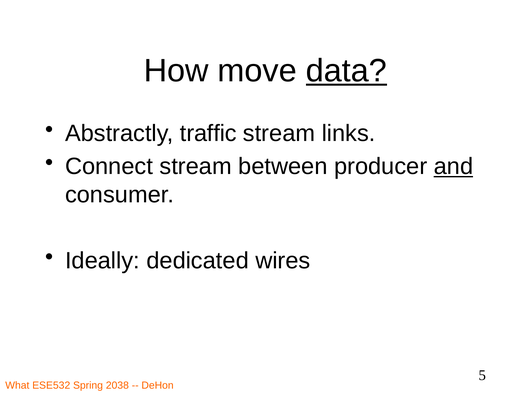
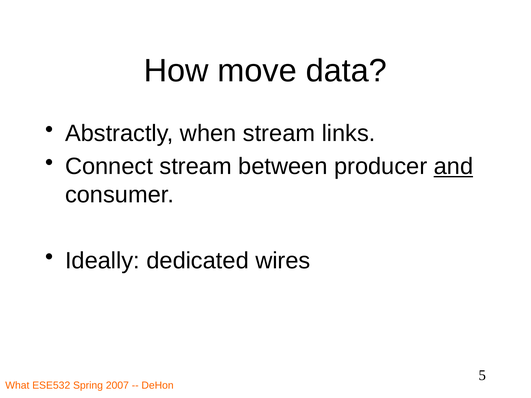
data underline: present -> none
traffic: traffic -> when
2038: 2038 -> 2007
